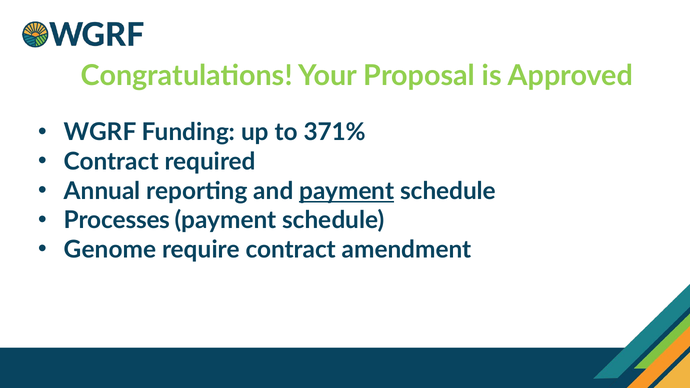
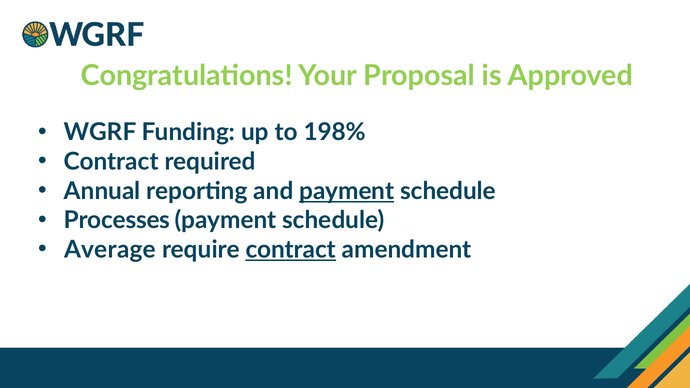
371%: 371% -> 198%
Genome: Genome -> Average
contract at (291, 250) underline: none -> present
